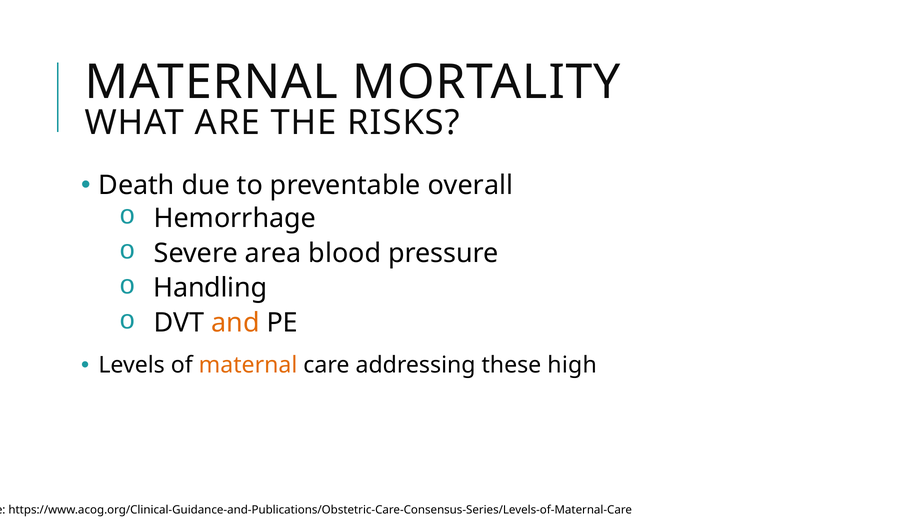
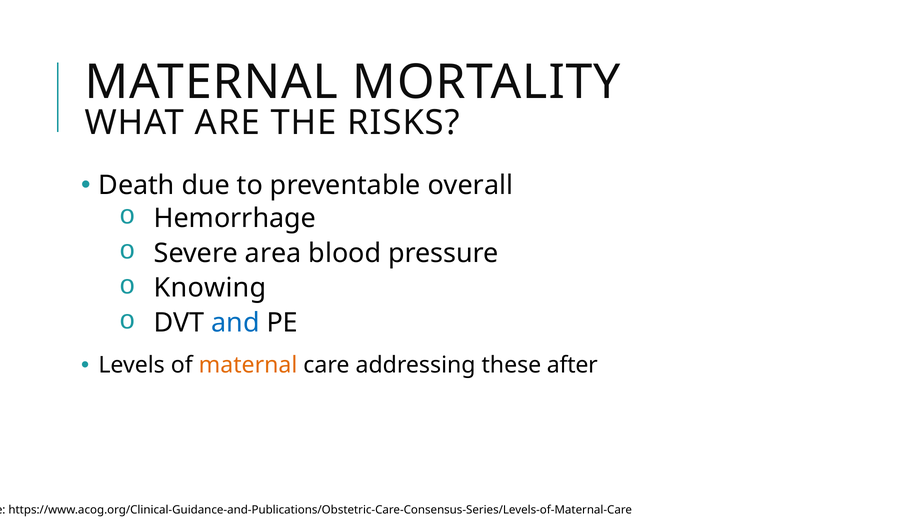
Handling: Handling -> Knowing
and colour: orange -> blue
high: high -> after
